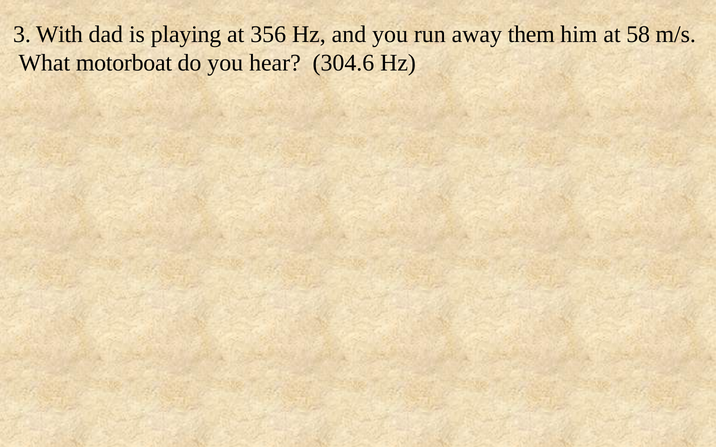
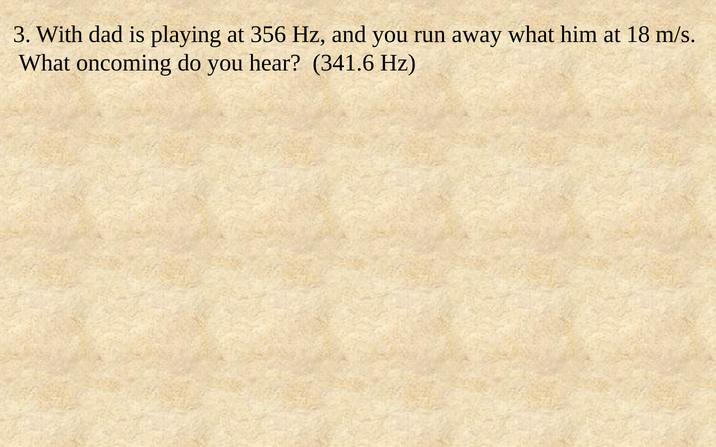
away them: them -> what
58: 58 -> 18
motorboat: motorboat -> oncoming
304.6: 304.6 -> 341.6
